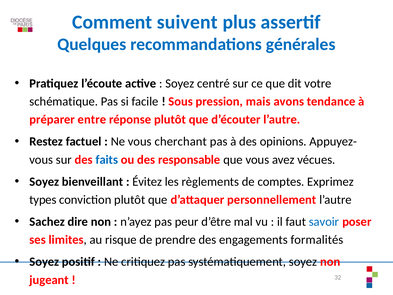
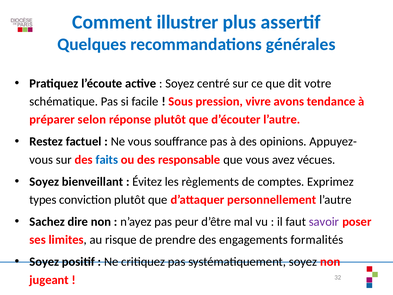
suivent: suivent -> illustrer
mais: mais -> vivre
entre: entre -> selon
cherchant: cherchant -> souffrance
savoir colour: blue -> purple
